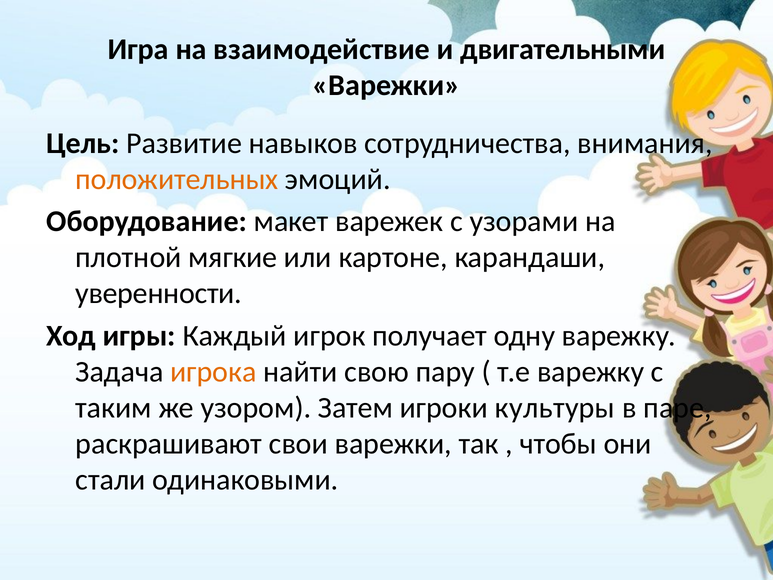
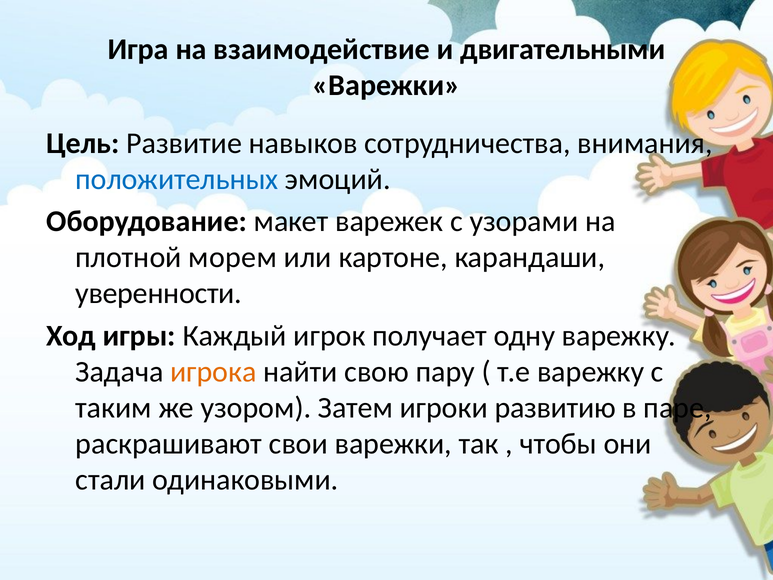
положительных colour: orange -> blue
мягкие: мягкие -> морем
культуры: культуры -> развитию
